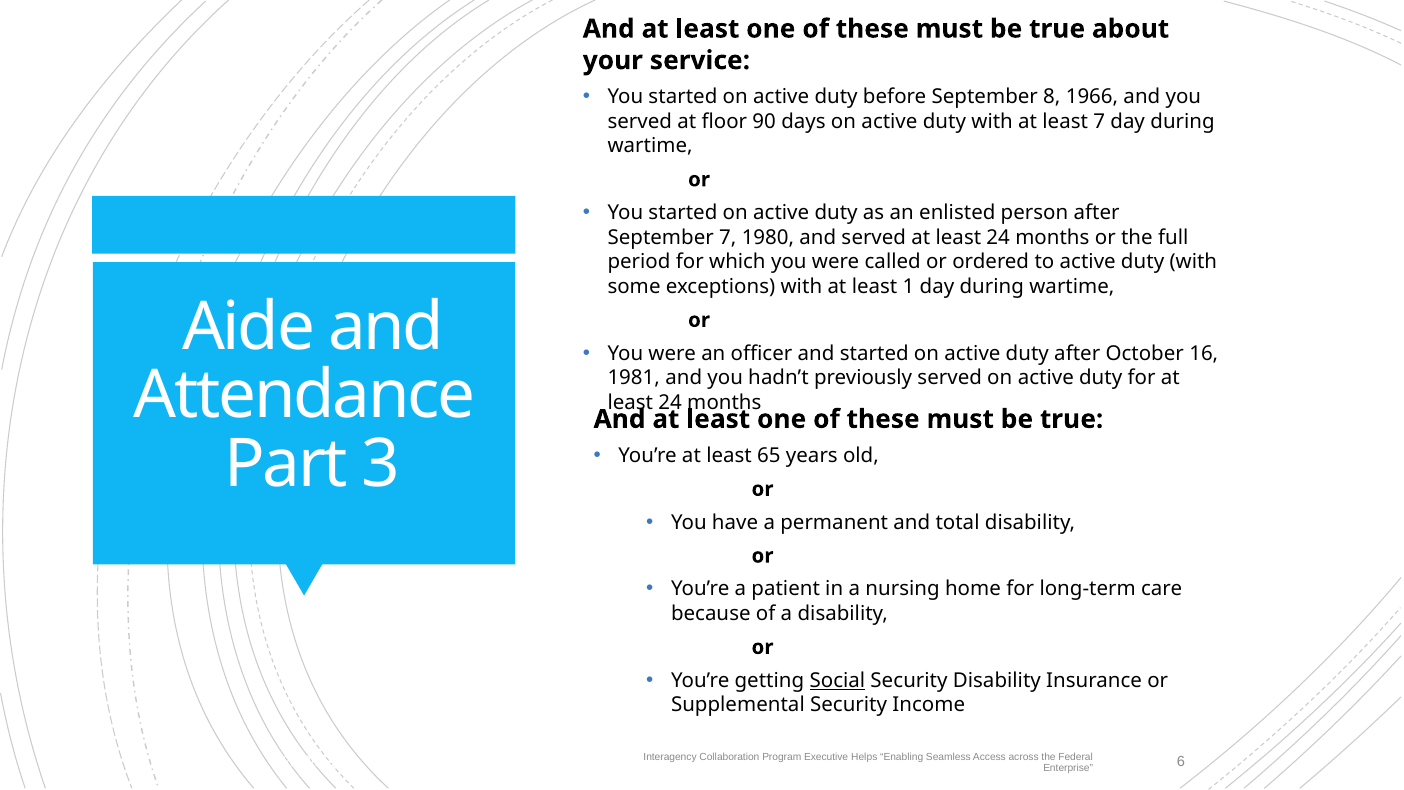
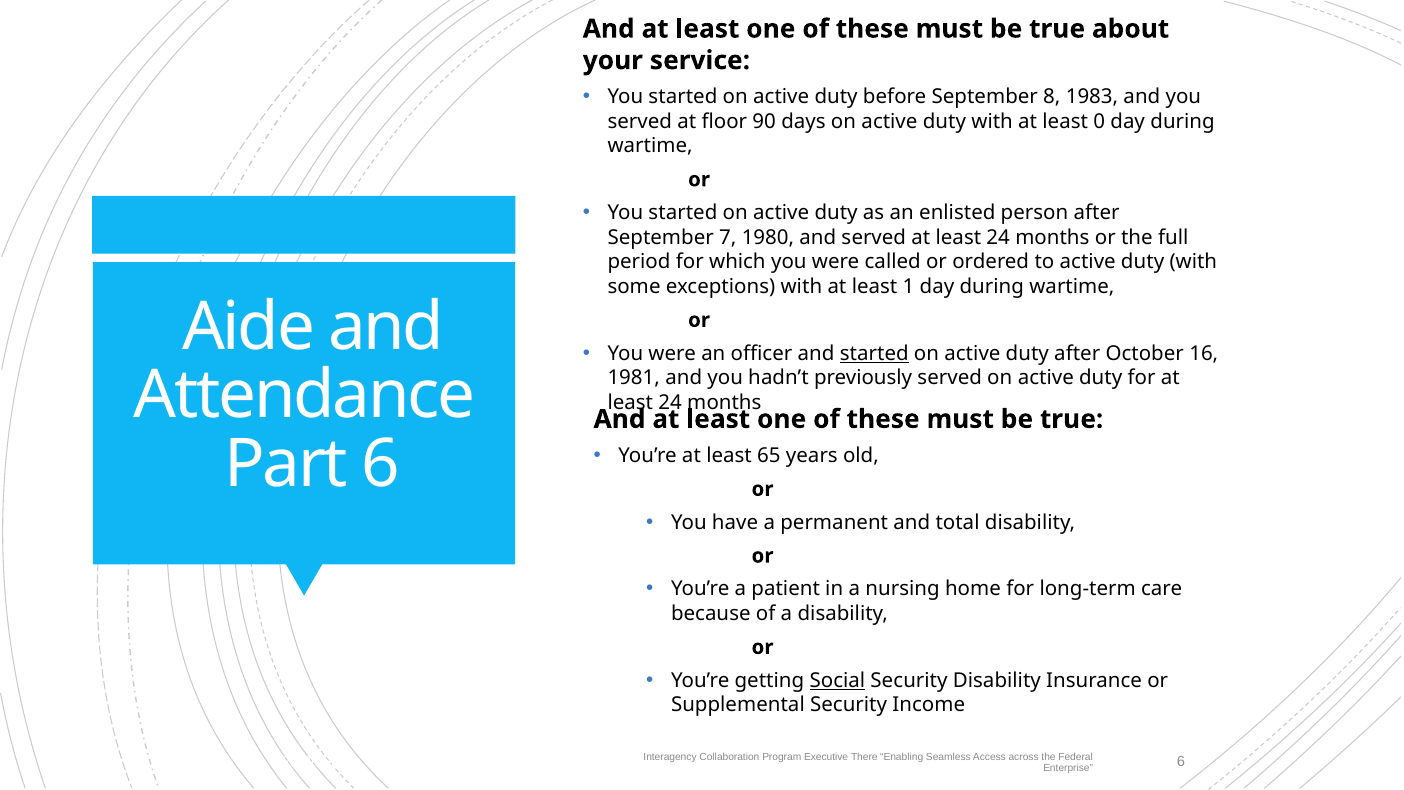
1966: 1966 -> 1983
least 7: 7 -> 0
started at (874, 353) underline: none -> present
Part 3: 3 -> 6
Helps: Helps -> There
